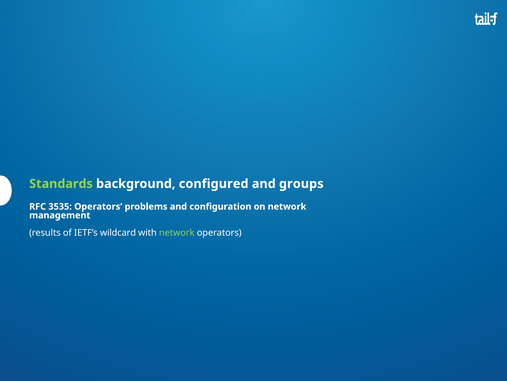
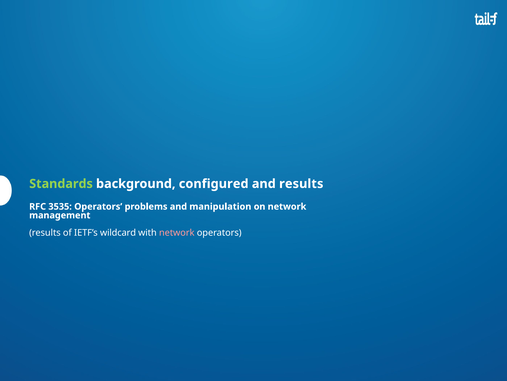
and groups: groups -> results
configuration: configuration -> manipulation
network at (177, 232) colour: light green -> pink
